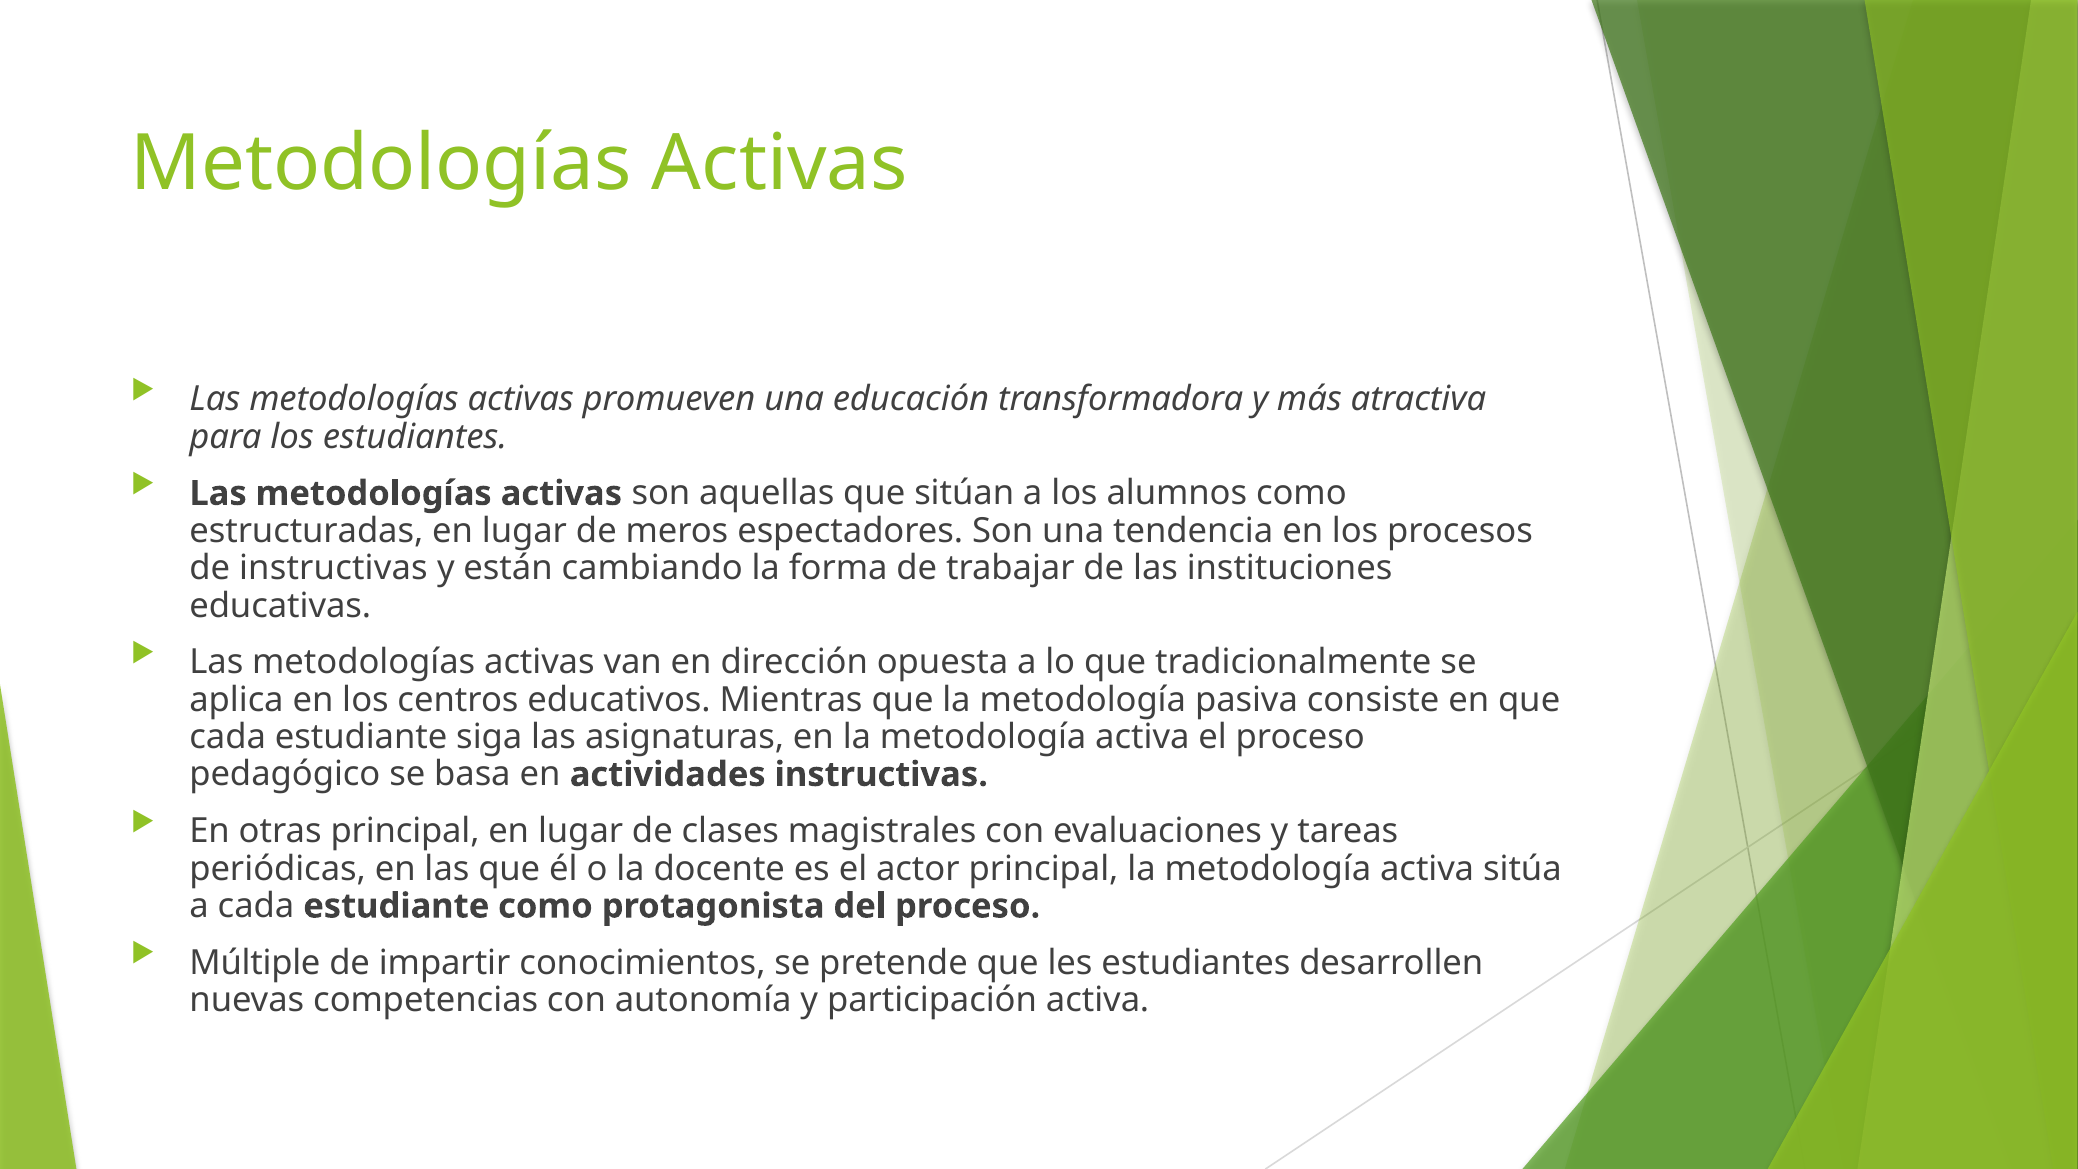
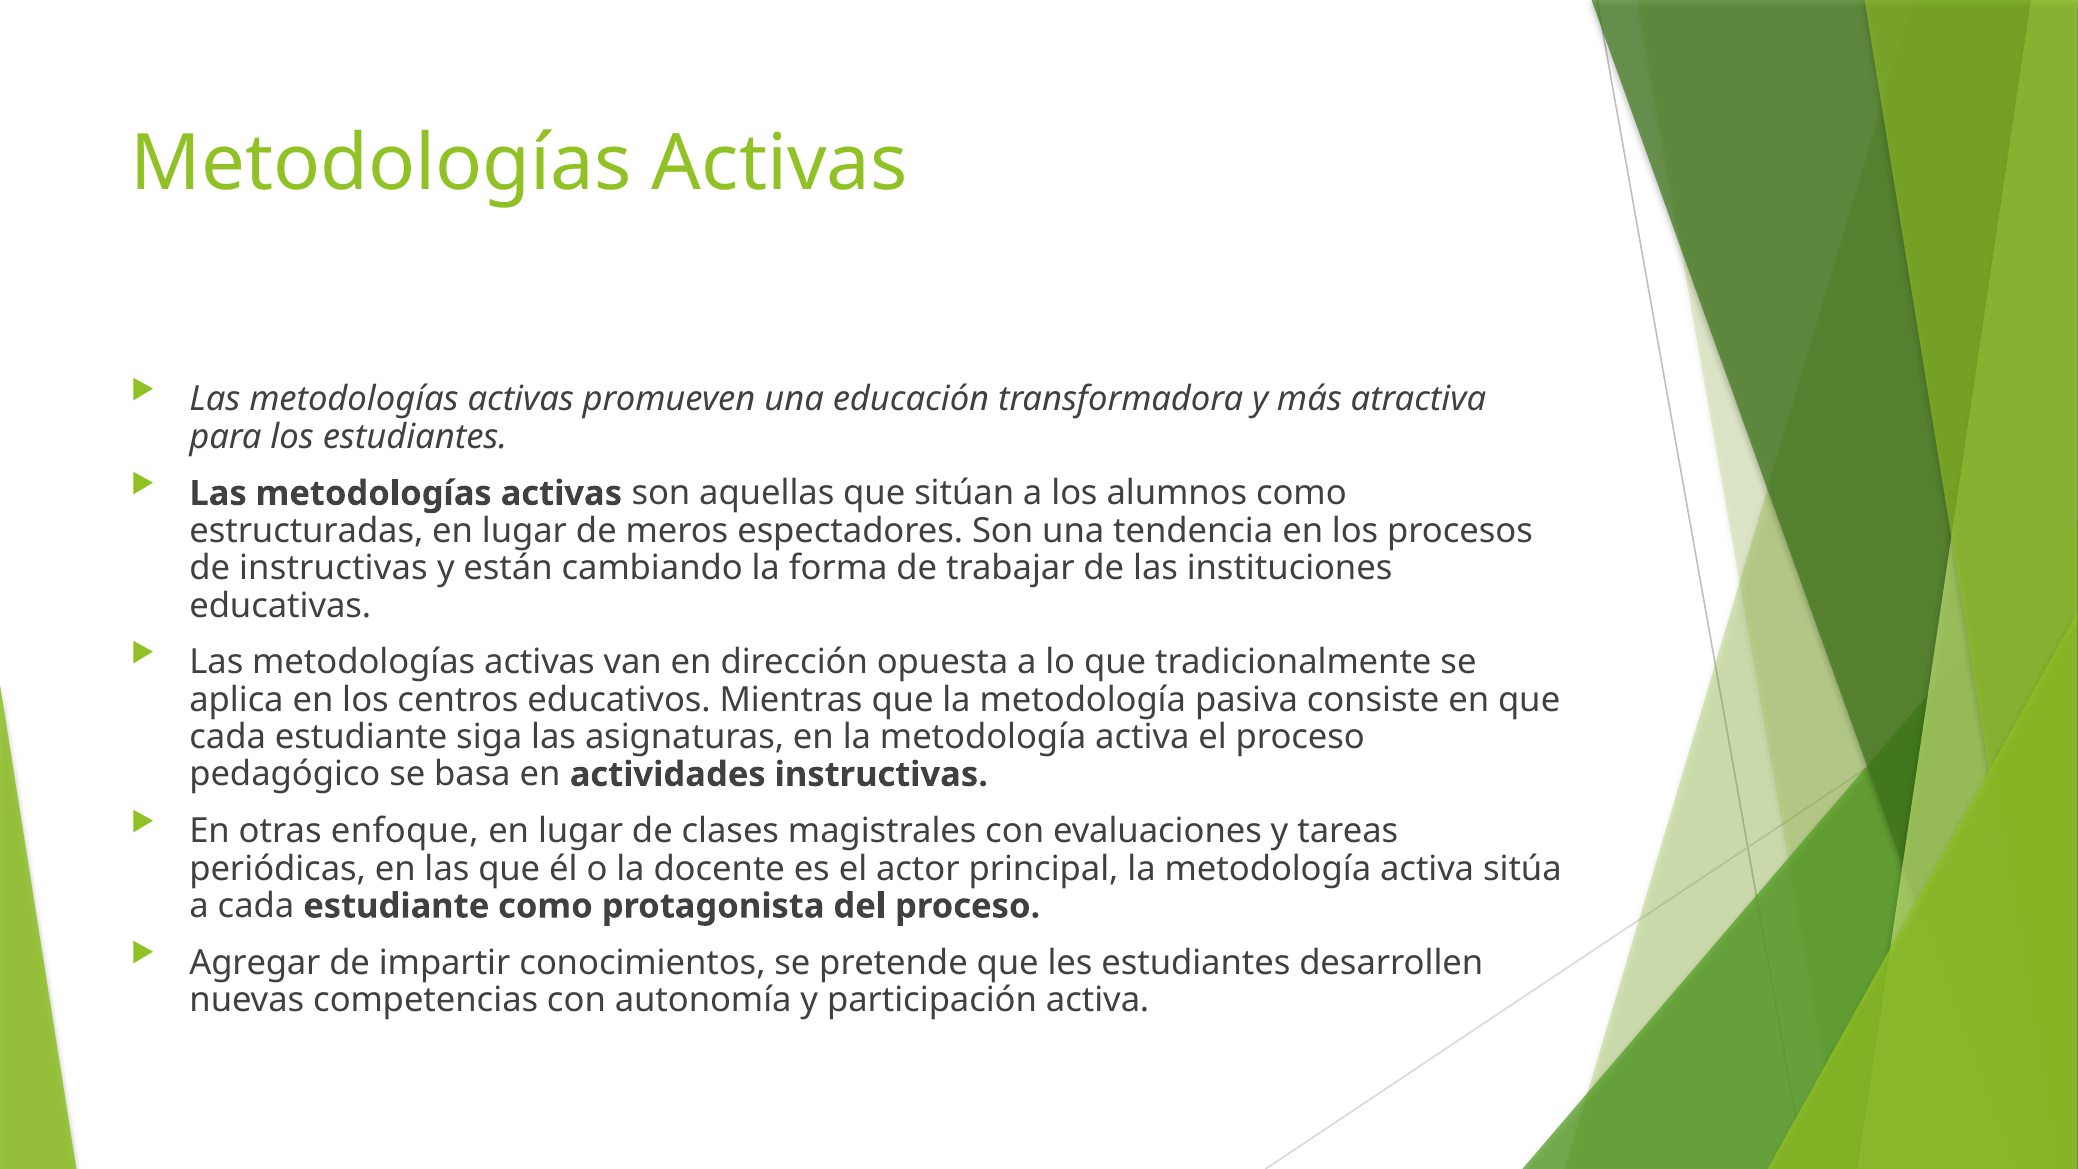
otras principal: principal -> enfoque
Múltiple: Múltiple -> Agregar
